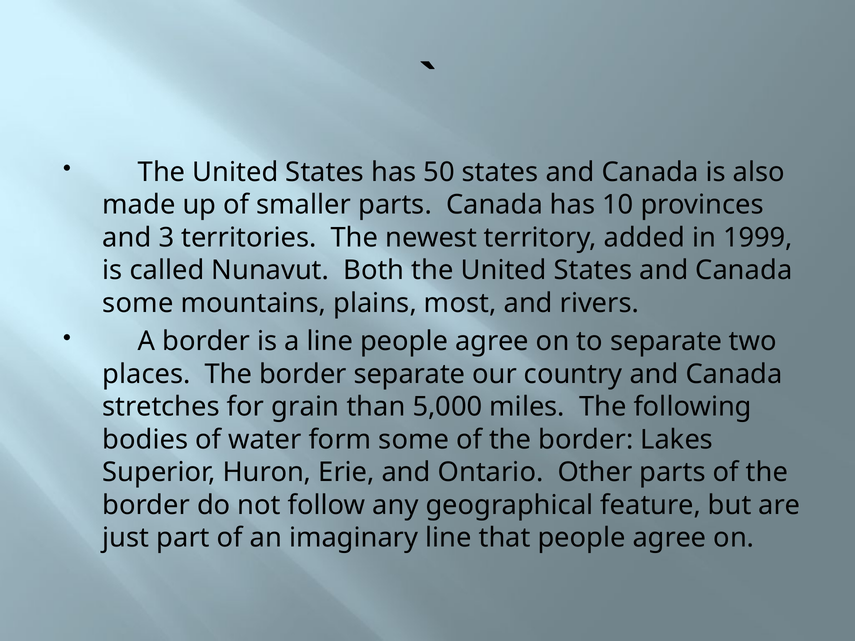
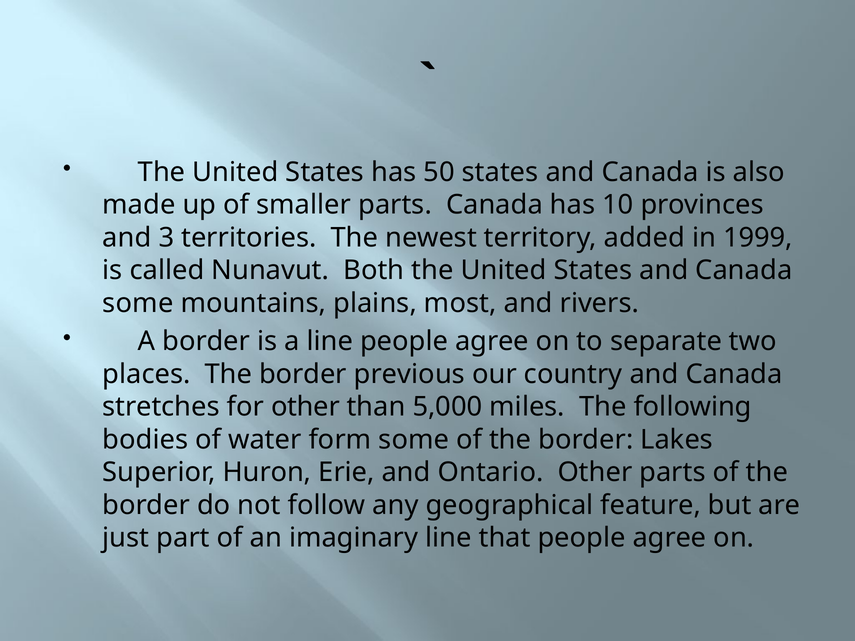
border separate: separate -> previous
for grain: grain -> other
